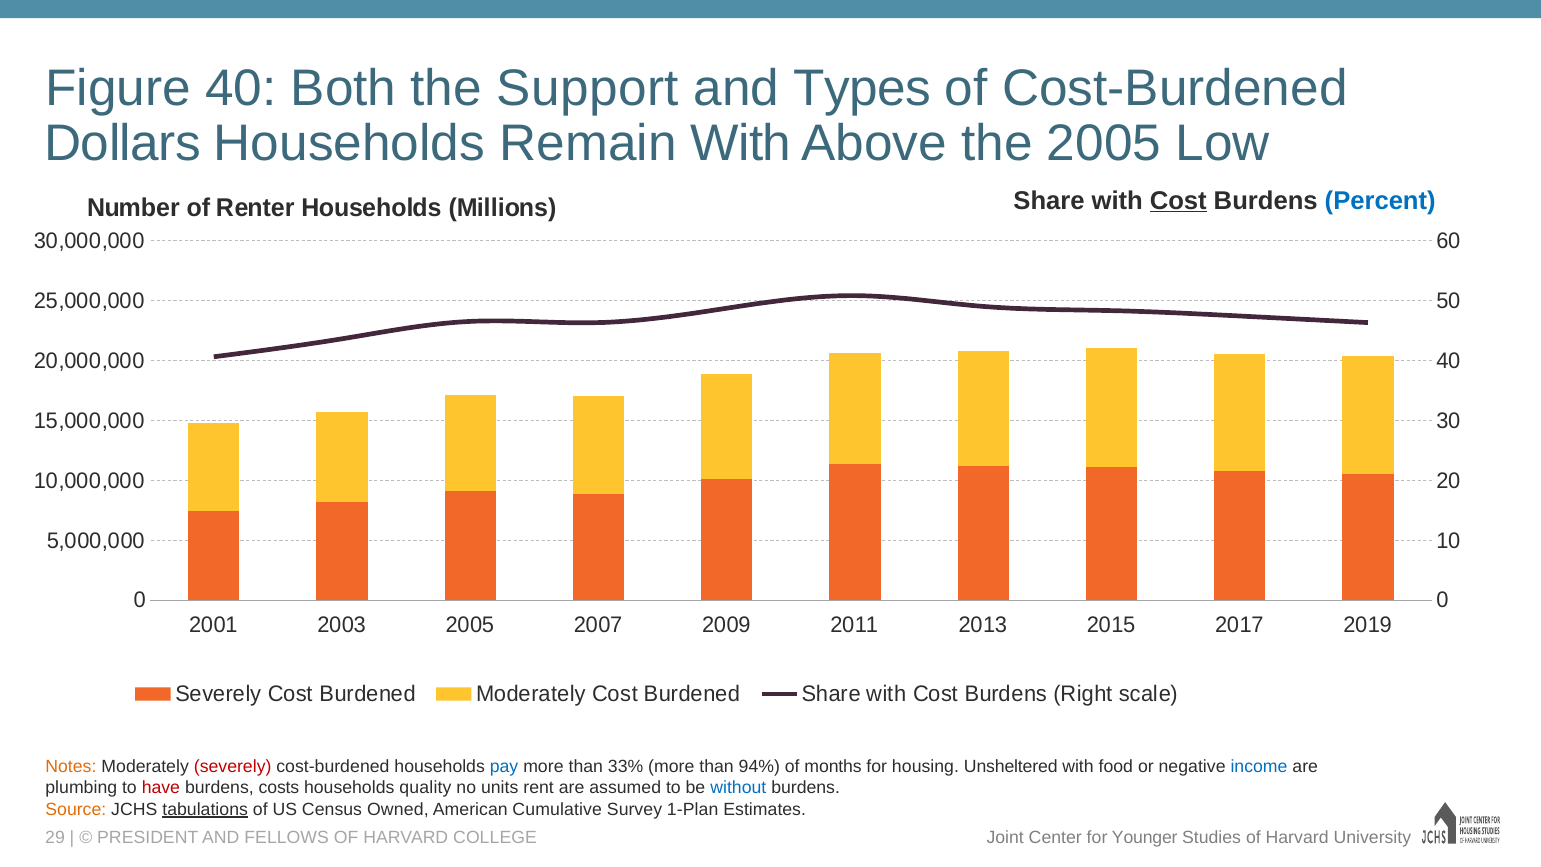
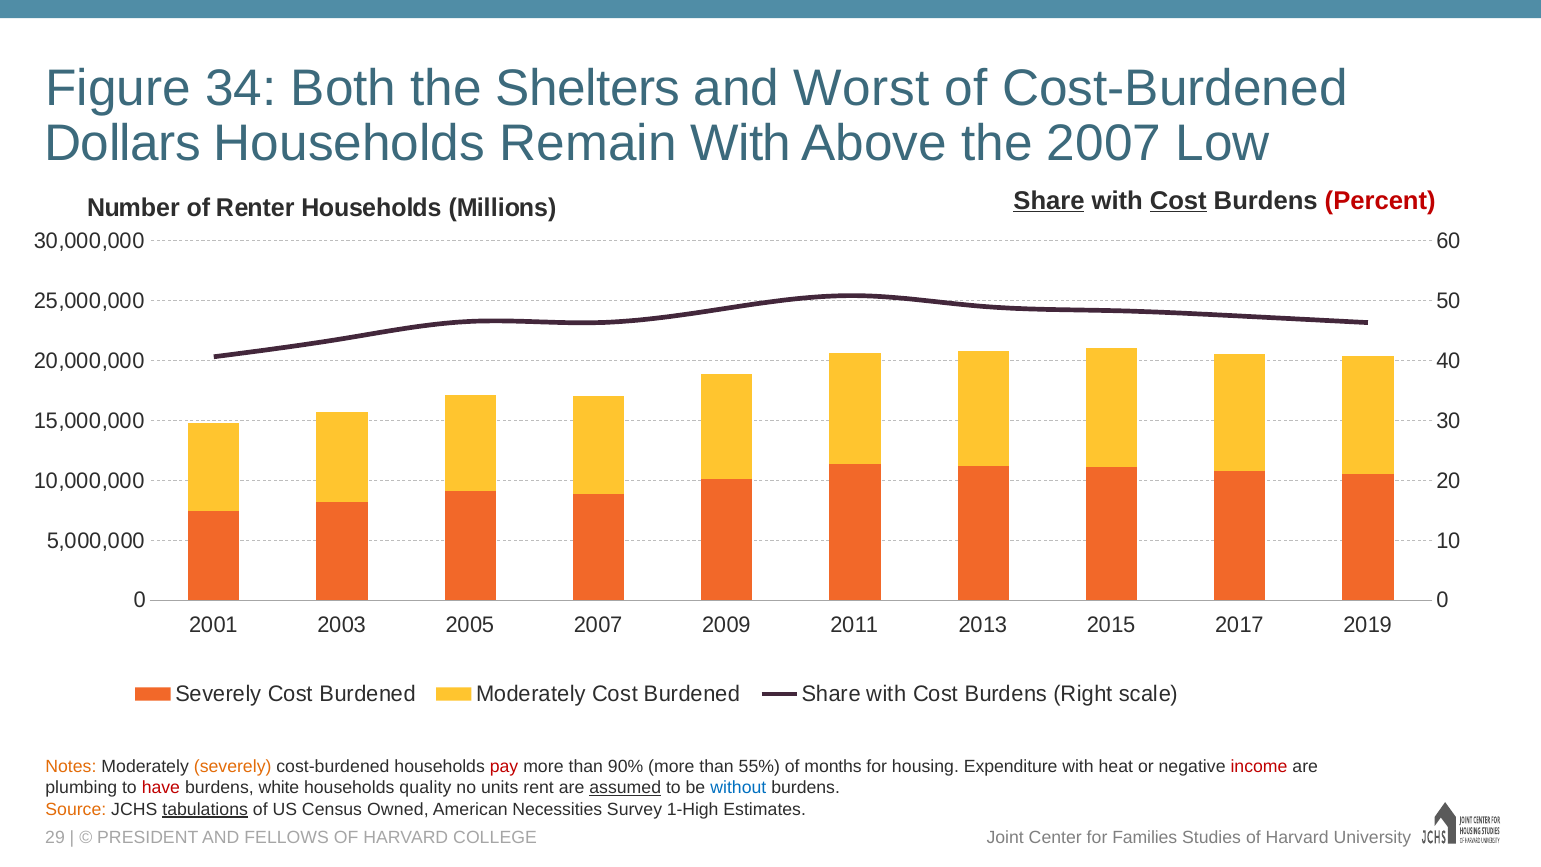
Figure 40: 40 -> 34
Support: Support -> Shelters
Types: Types -> Worst
the 2005: 2005 -> 2007
Share at (1049, 201) underline: none -> present
Percent colour: blue -> red
severely at (233, 767) colour: red -> orange
pay colour: blue -> red
33%: 33% -> 90%
94%: 94% -> 55%
Unsheltered: Unsheltered -> Expenditure
food: food -> heat
income colour: blue -> red
costs: costs -> white
assumed underline: none -> present
Cumulative: Cumulative -> Necessities
1-Plan: 1-Plan -> 1-High
Younger: Younger -> Families
